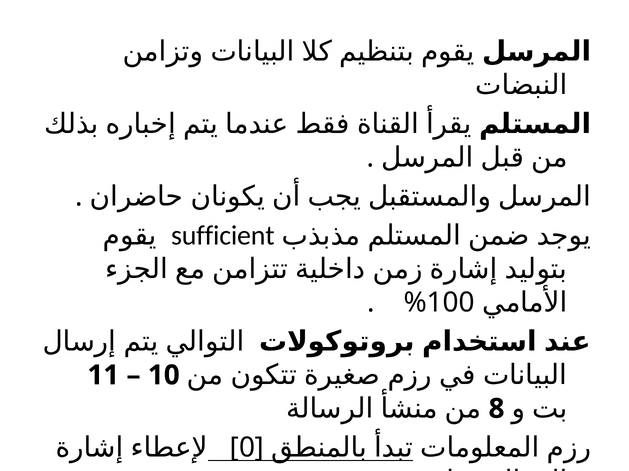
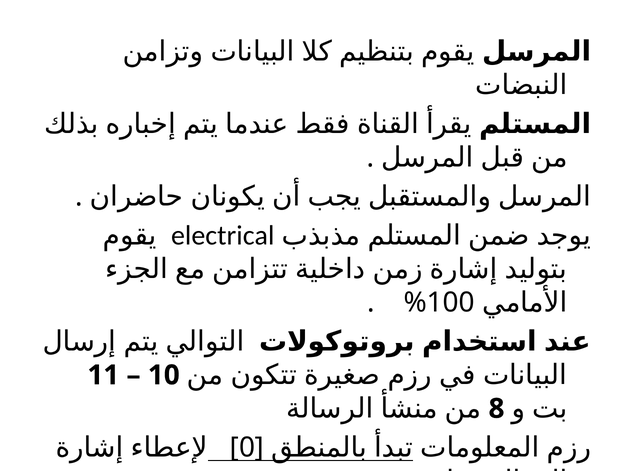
sufficient: sufficient -> electrical
